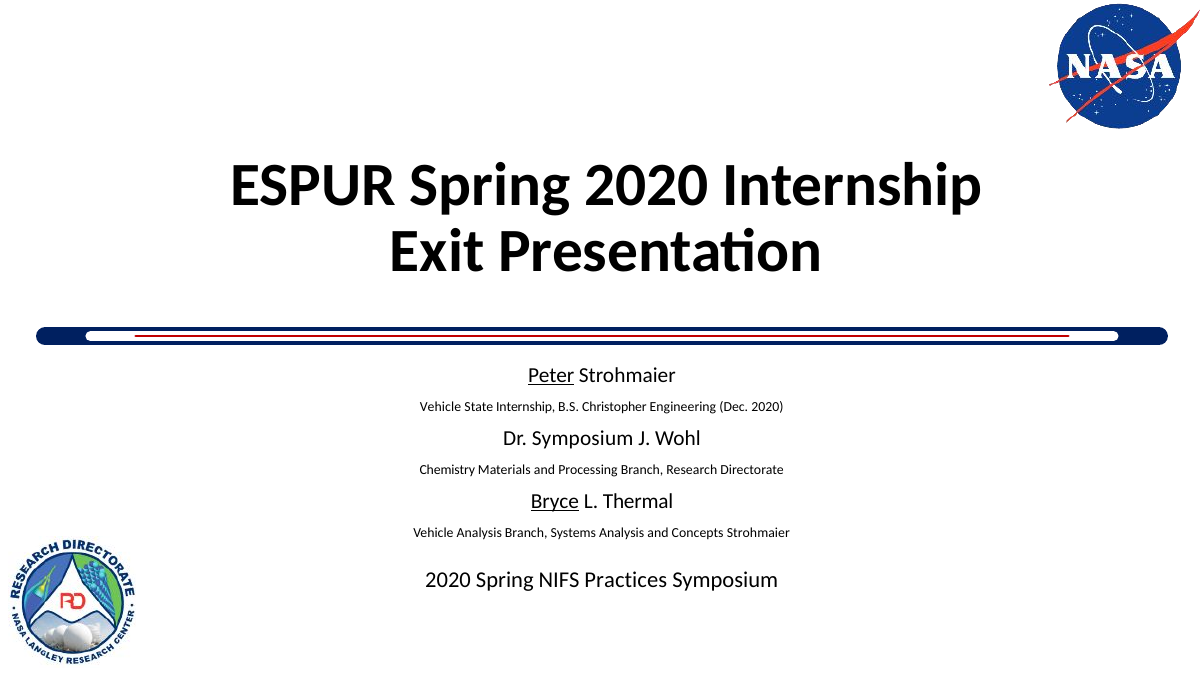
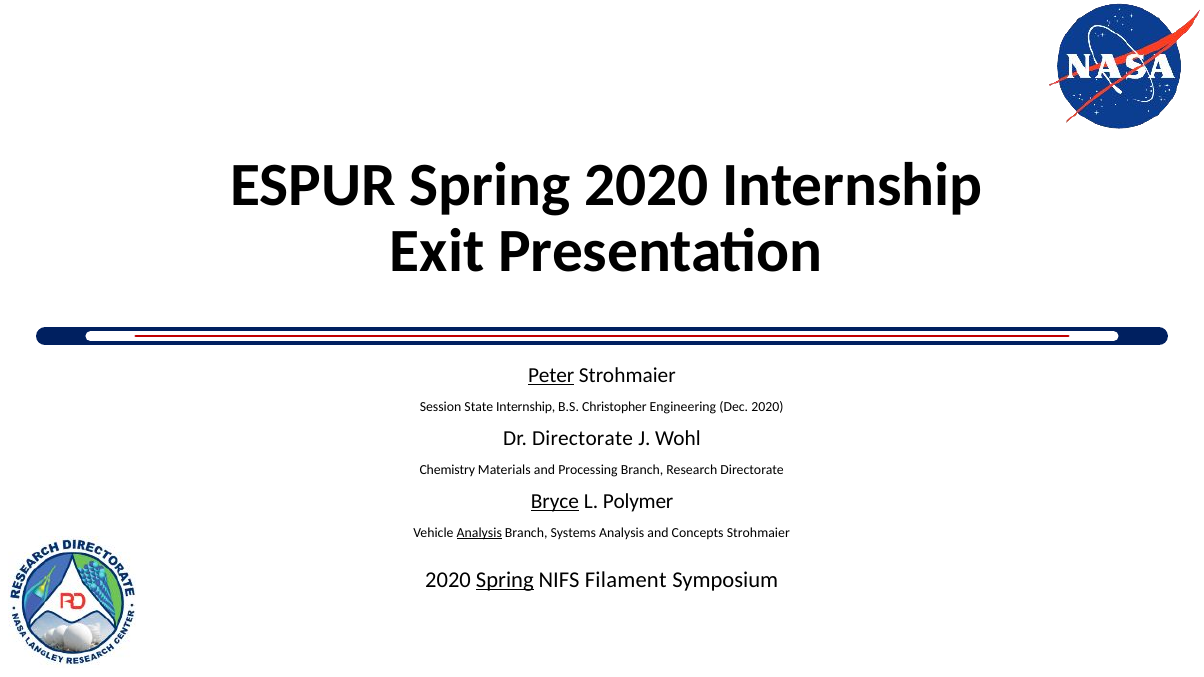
Vehicle at (441, 407): Vehicle -> Session
Dr Symposium: Symposium -> Directorate
Thermal: Thermal -> Polymer
Analysis at (479, 533) underline: none -> present
Spring at (505, 580) underline: none -> present
Practices: Practices -> Filament
